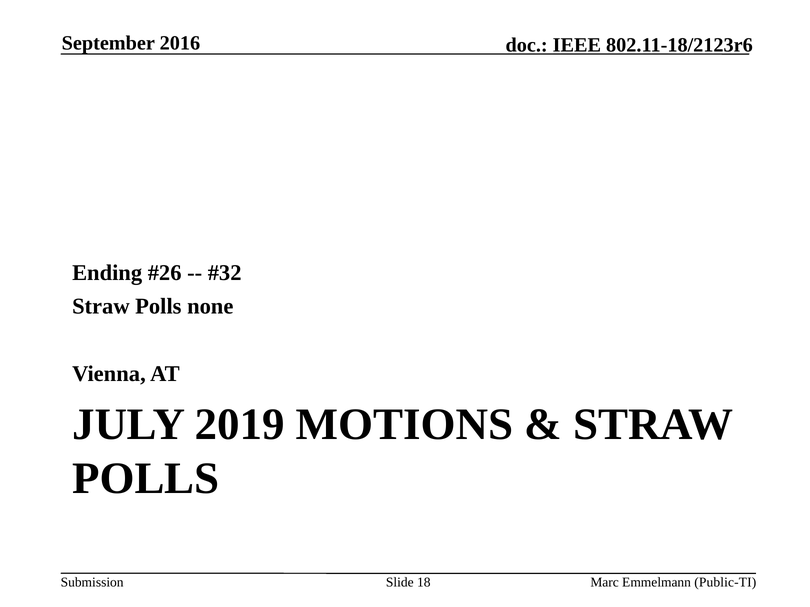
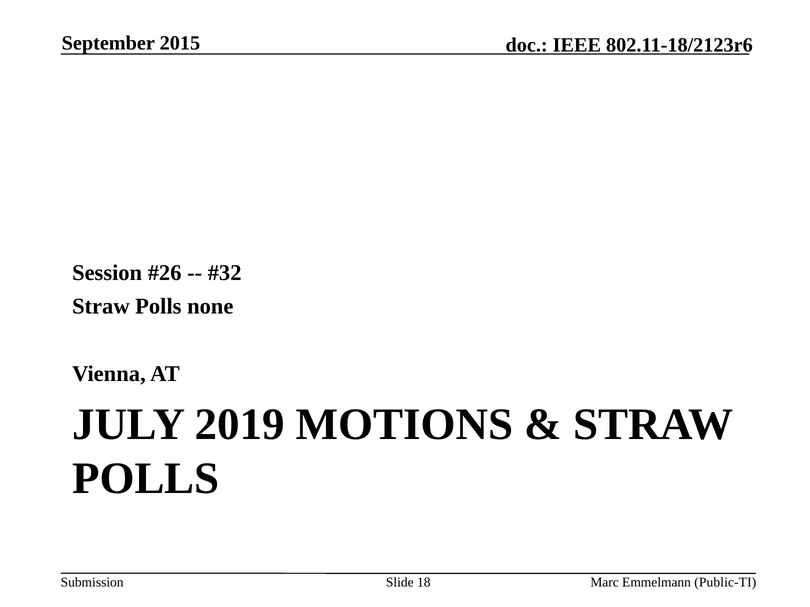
2016: 2016 -> 2015
Ending: Ending -> Session
